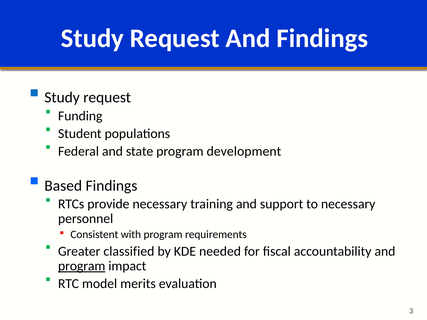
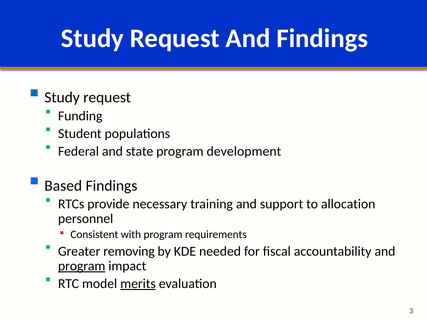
to necessary: necessary -> allocation
classified: classified -> removing
merits underline: none -> present
